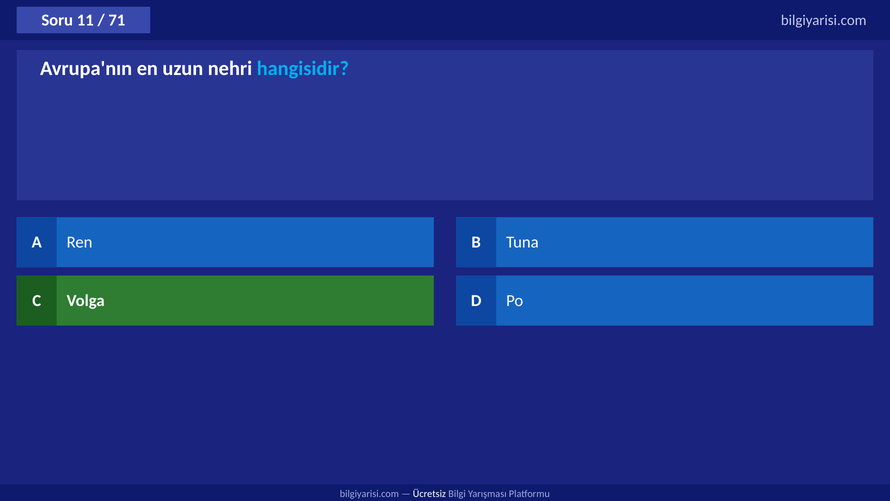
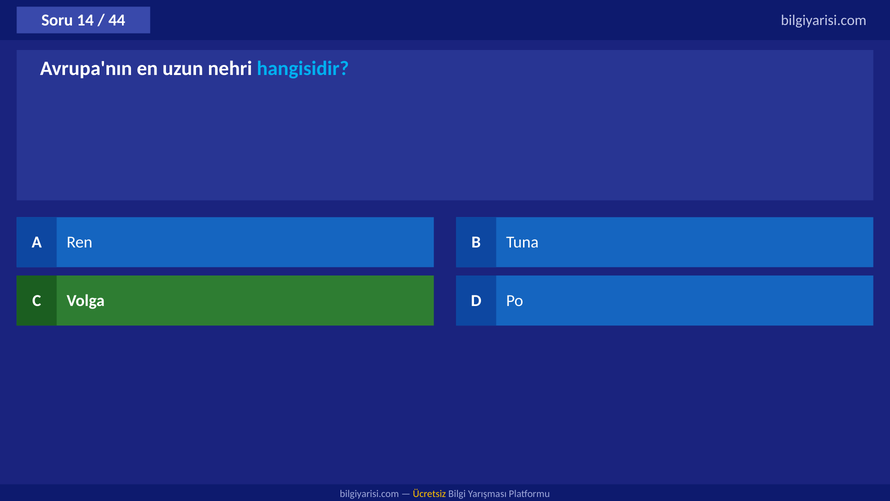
11: 11 -> 14
71: 71 -> 44
Ücretsiz colour: white -> yellow
